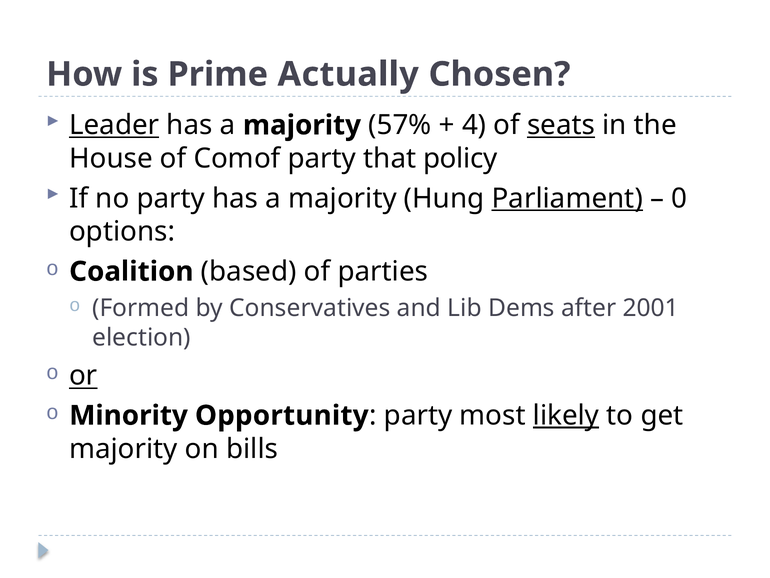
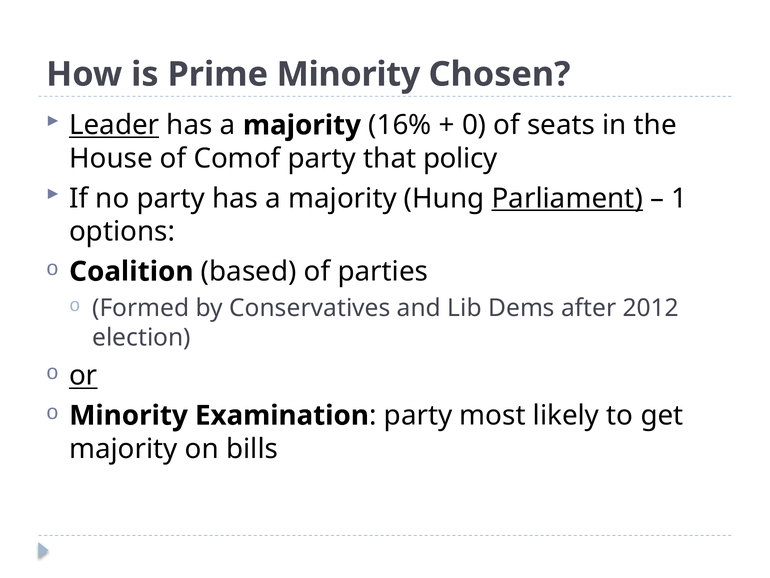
Prime Actually: Actually -> Minority
57%: 57% -> 16%
4: 4 -> 0
seats underline: present -> none
0: 0 -> 1
2001: 2001 -> 2012
Opportunity: Opportunity -> Examination
likely underline: present -> none
